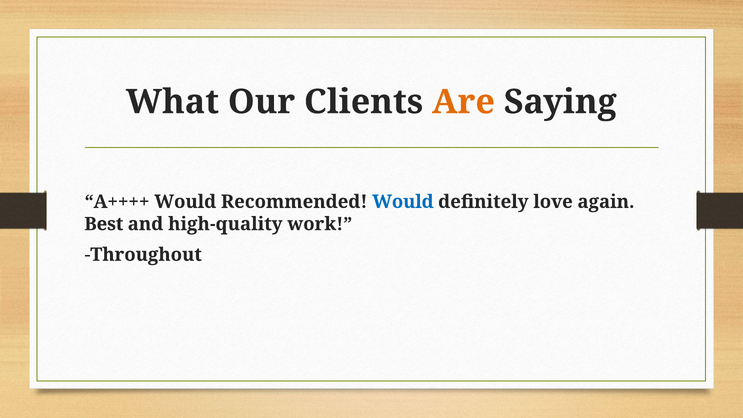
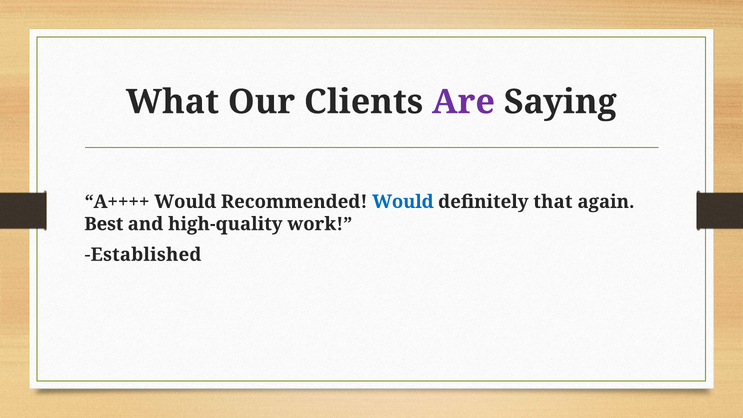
Are colour: orange -> purple
love: love -> that
Throughout: Throughout -> Established
